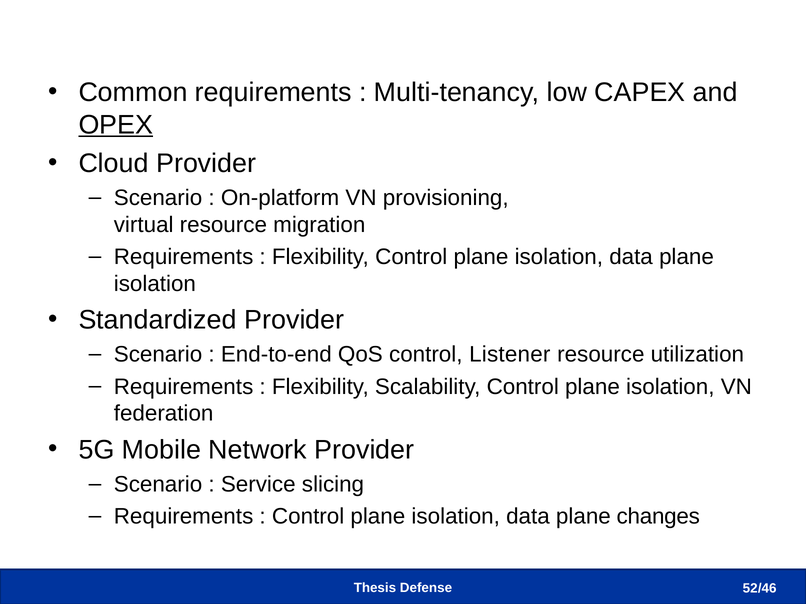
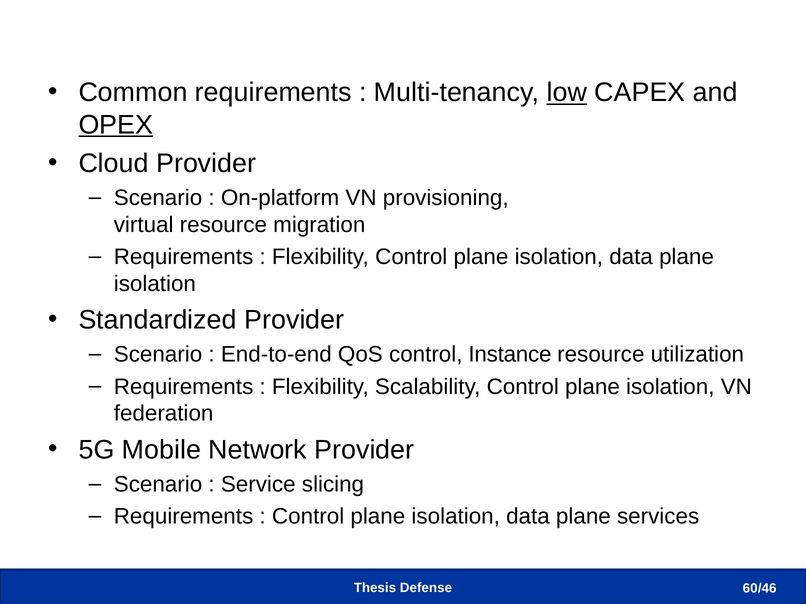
low underline: none -> present
Listener: Listener -> Instance
changes: changes -> services
52: 52 -> 60
